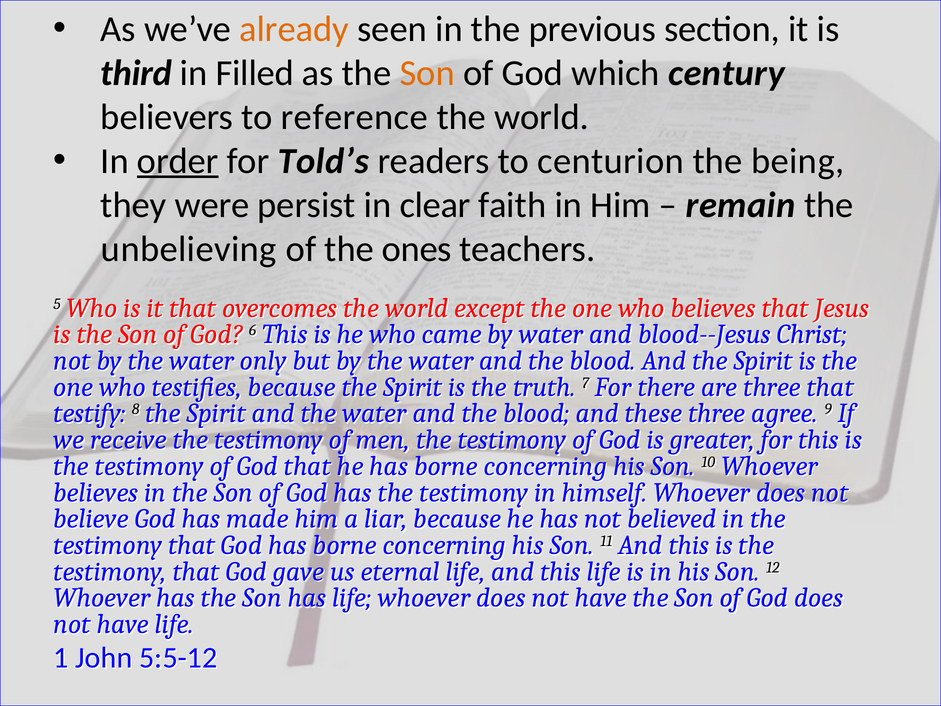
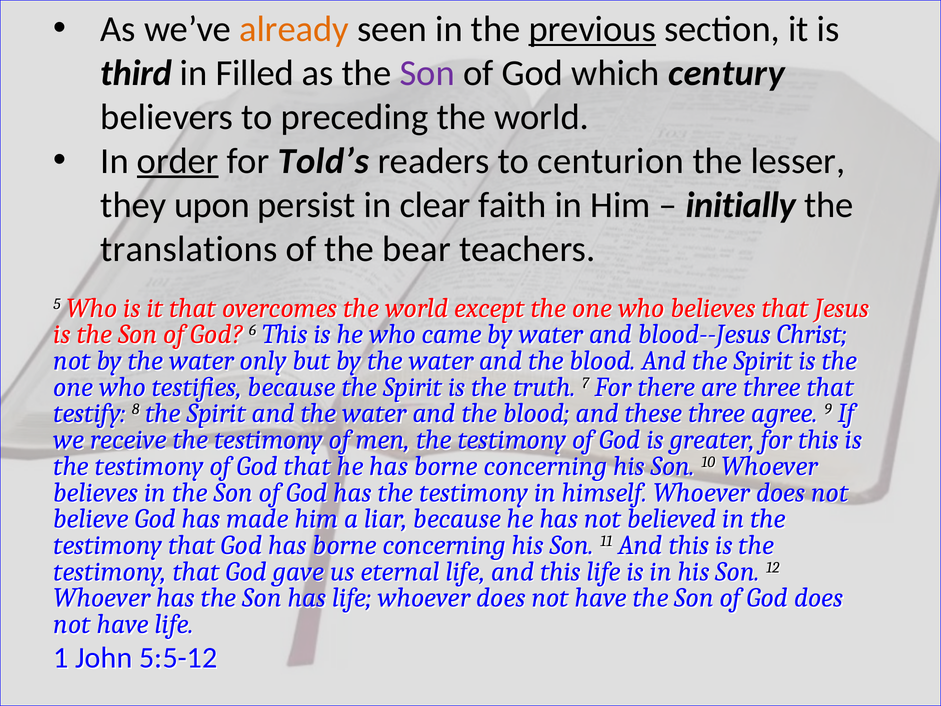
previous underline: none -> present
Son at (427, 73) colour: orange -> purple
reference: reference -> preceding
being: being -> lesser
were: were -> upon
remain: remain -> initially
unbelieving: unbelieving -> translations
ones: ones -> bear
